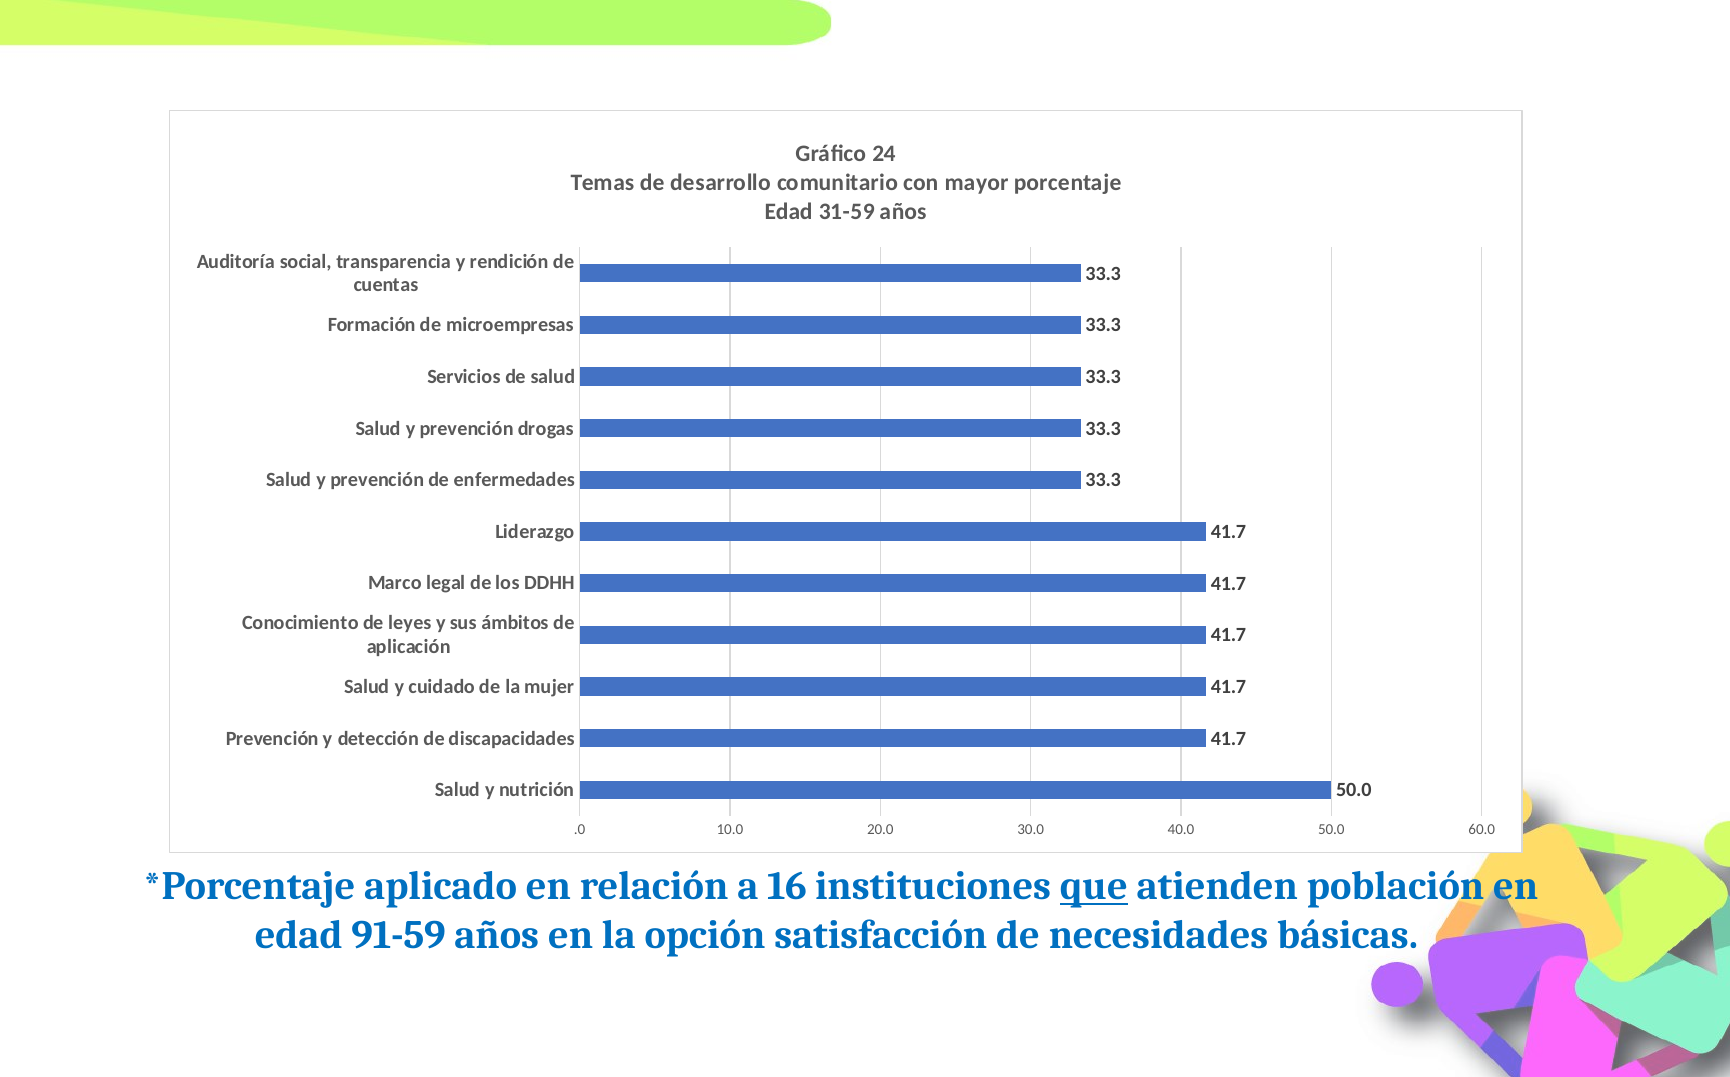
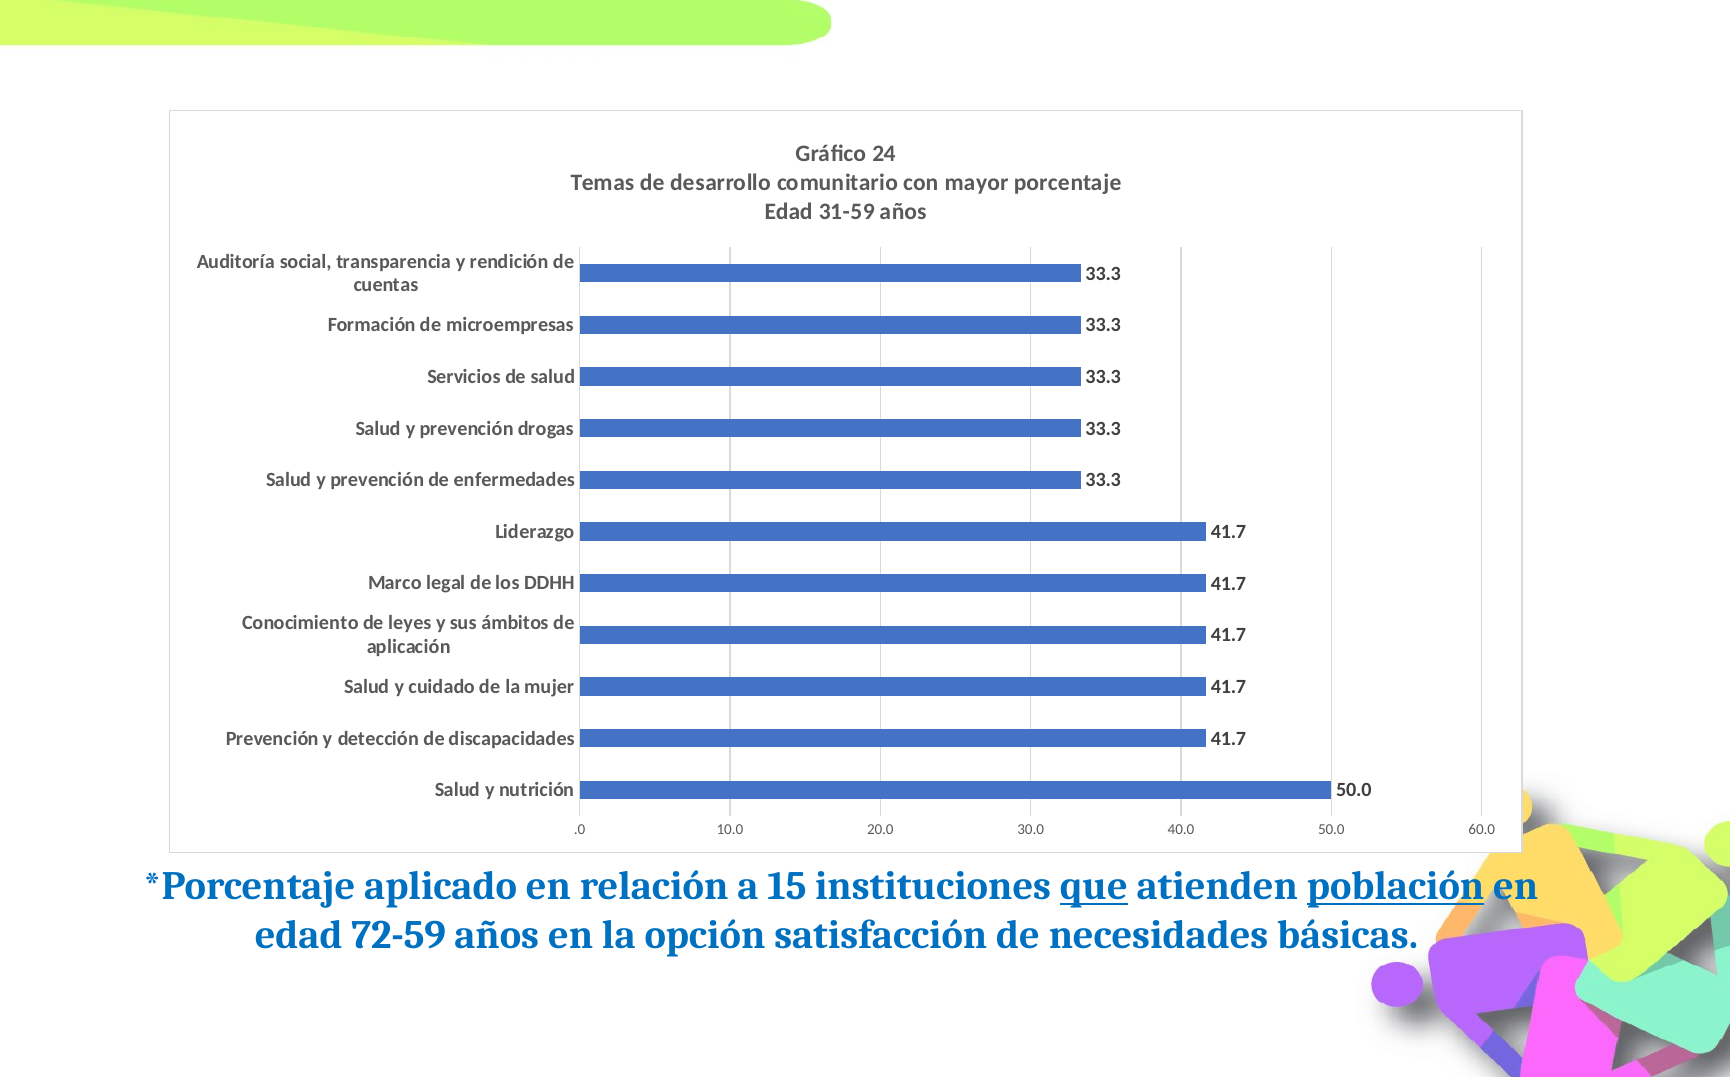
16: 16 -> 15
población underline: none -> present
91-59: 91-59 -> 72-59
